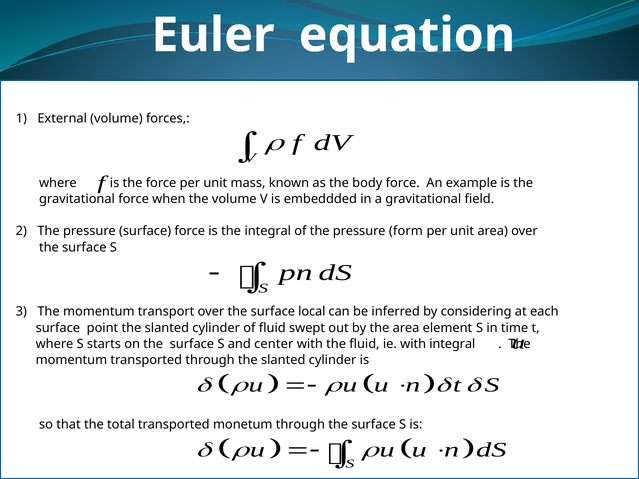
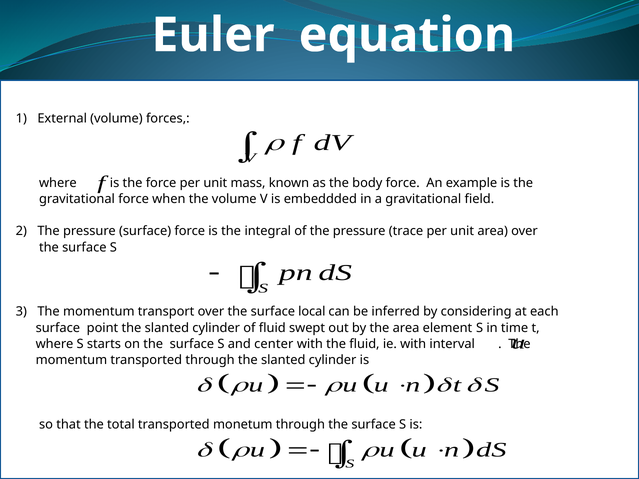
form: form -> trace
with integral: integral -> interval
